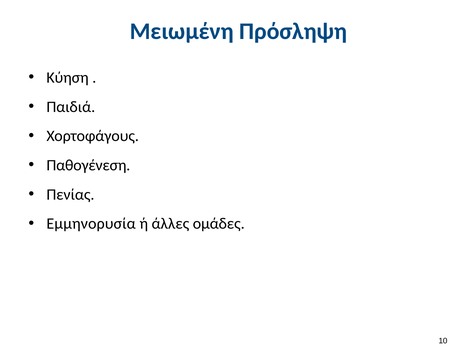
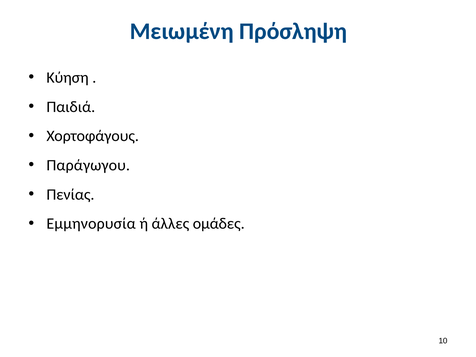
Παθογένεση: Παθογένεση -> Παράγωγου
